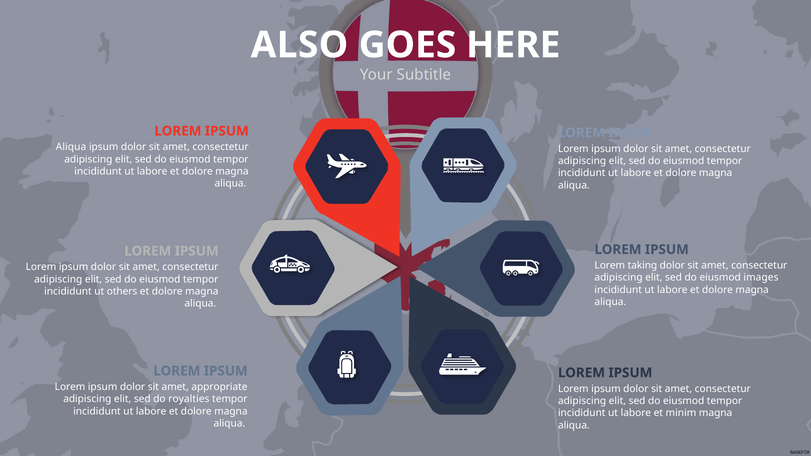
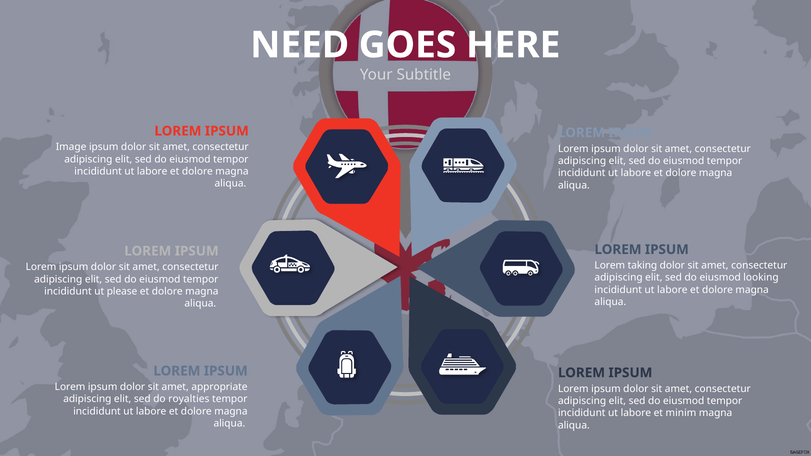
ALSO: ALSO -> NEED
Aliqua at (71, 147): Aliqua -> Image
images: images -> looking
others: others -> please
